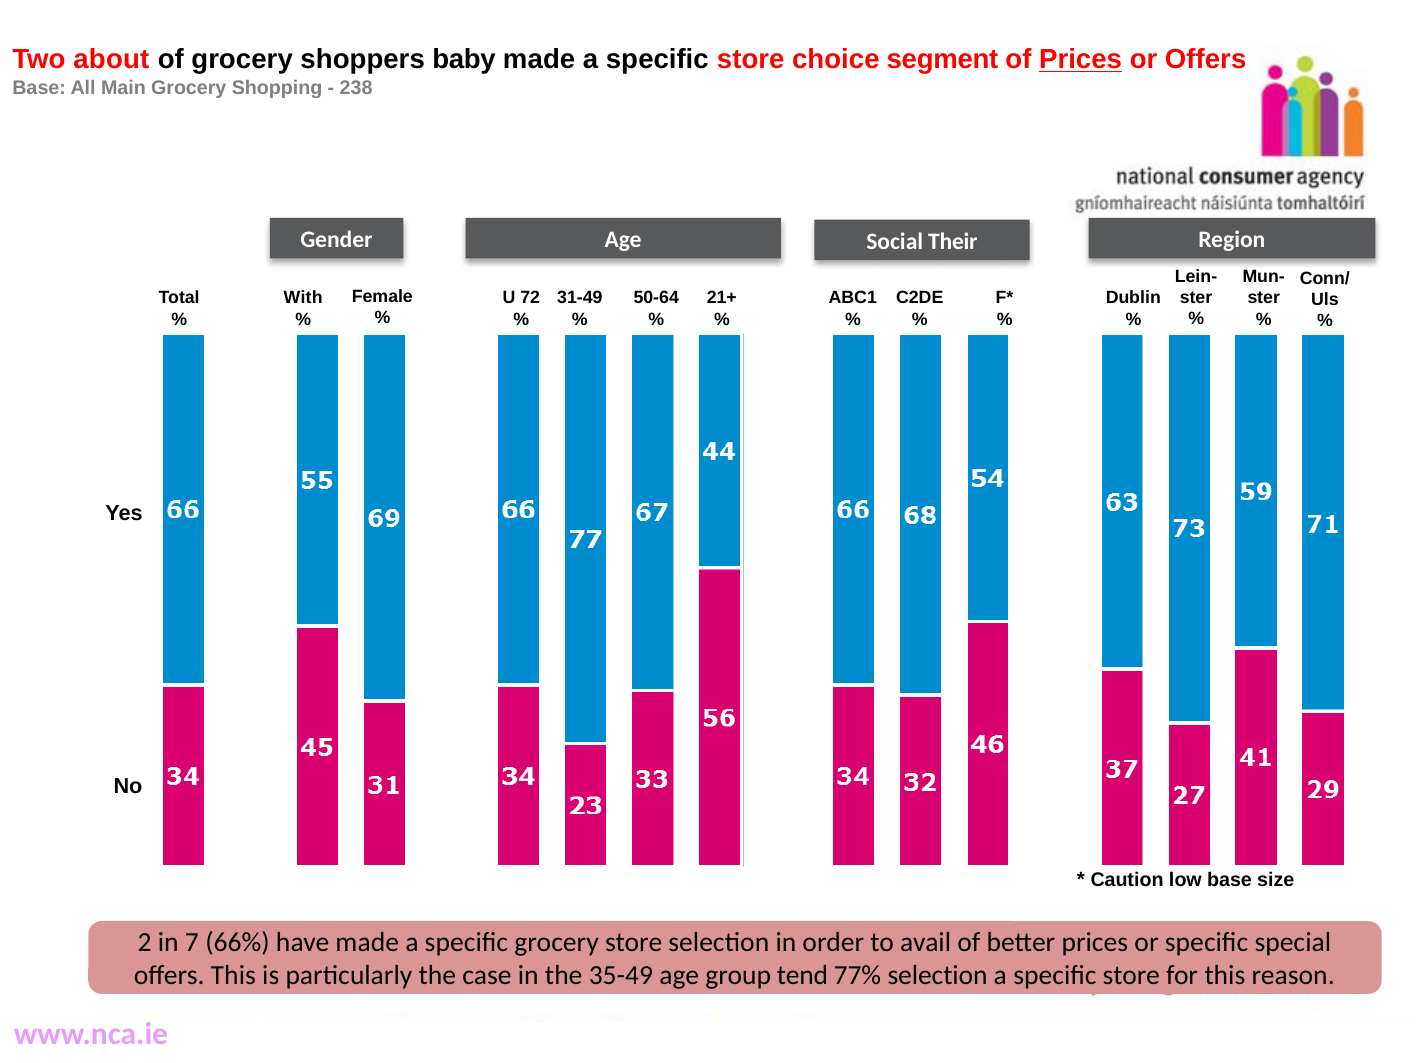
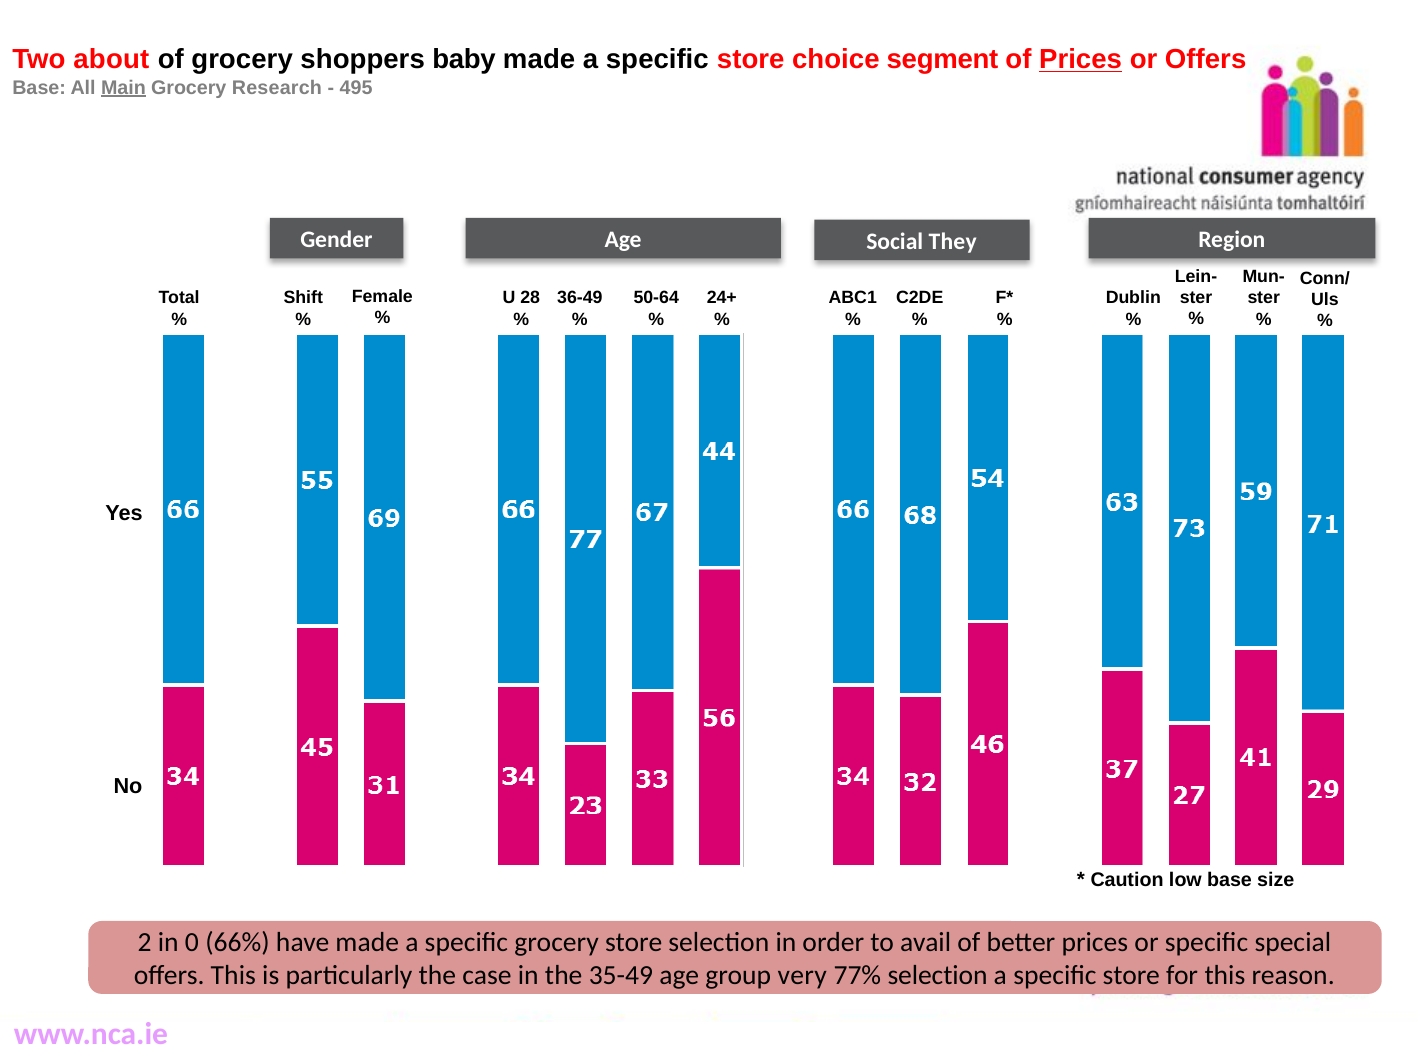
Main underline: none -> present
Shopping: Shopping -> Research
238: 238 -> 495
Their: Their -> They
With: With -> Shift
72: 72 -> 28
31-49: 31-49 -> 36-49
21+: 21+ -> 24+
in 7: 7 -> 0
tend: tend -> very
